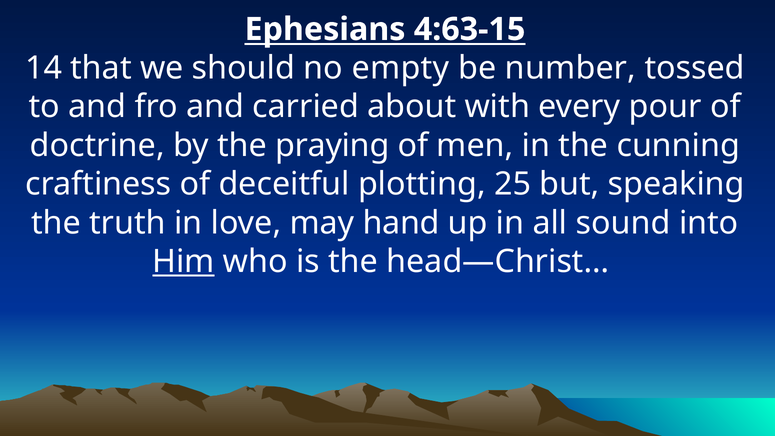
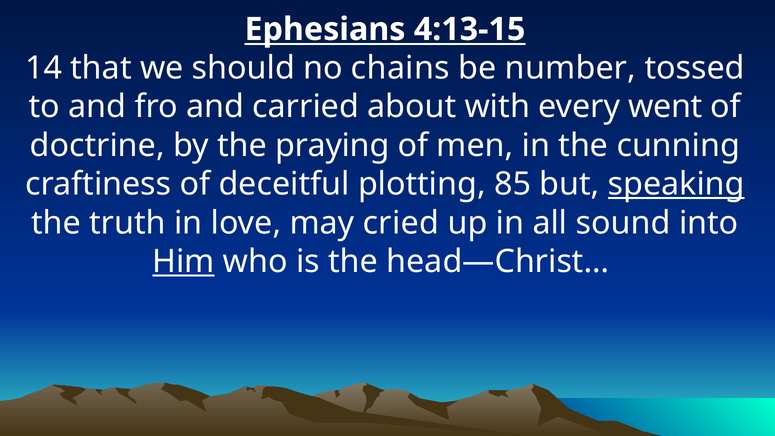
4:63-15: 4:63-15 -> 4:13-15
empty: empty -> chains
pour: pour -> went
25: 25 -> 85
speaking underline: none -> present
hand: hand -> cried
